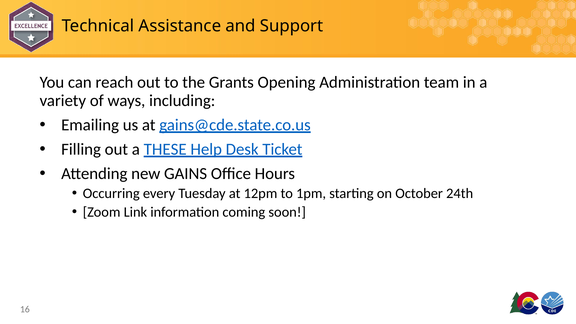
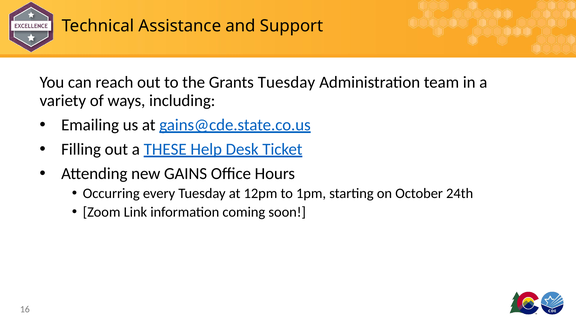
Grants Opening: Opening -> Tuesday
